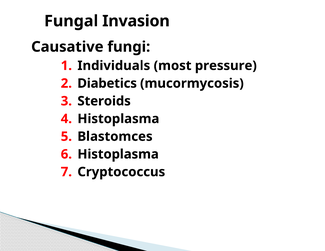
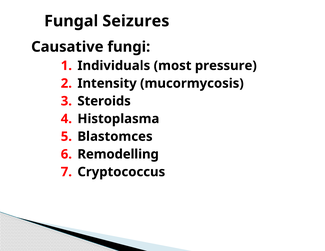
Invasion: Invasion -> Seizures
Diabetics: Diabetics -> Intensity
Histoplasma at (118, 155): Histoplasma -> Remodelling
